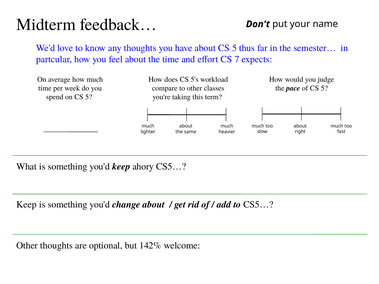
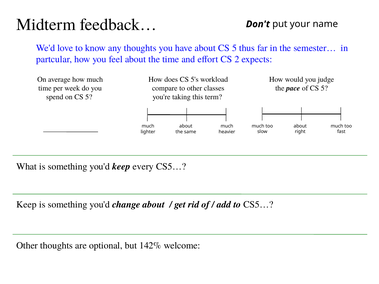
7: 7 -> 2
ahory: ahory -> every
